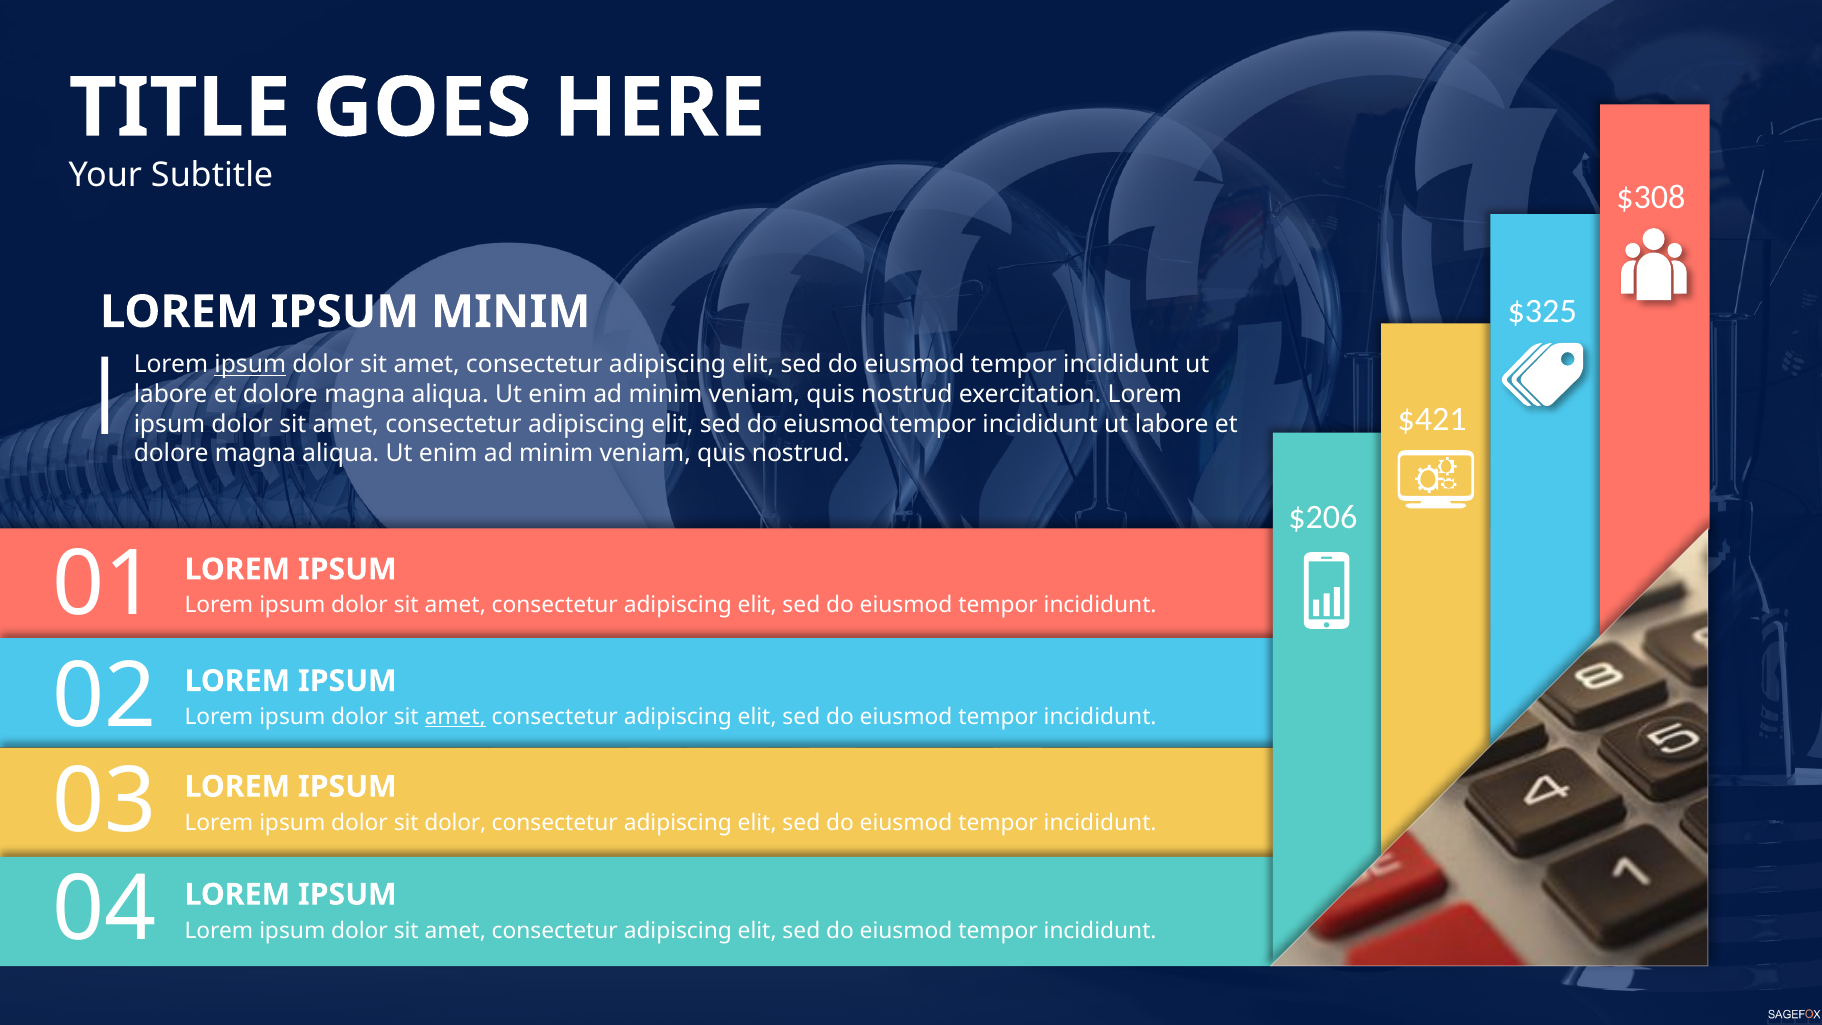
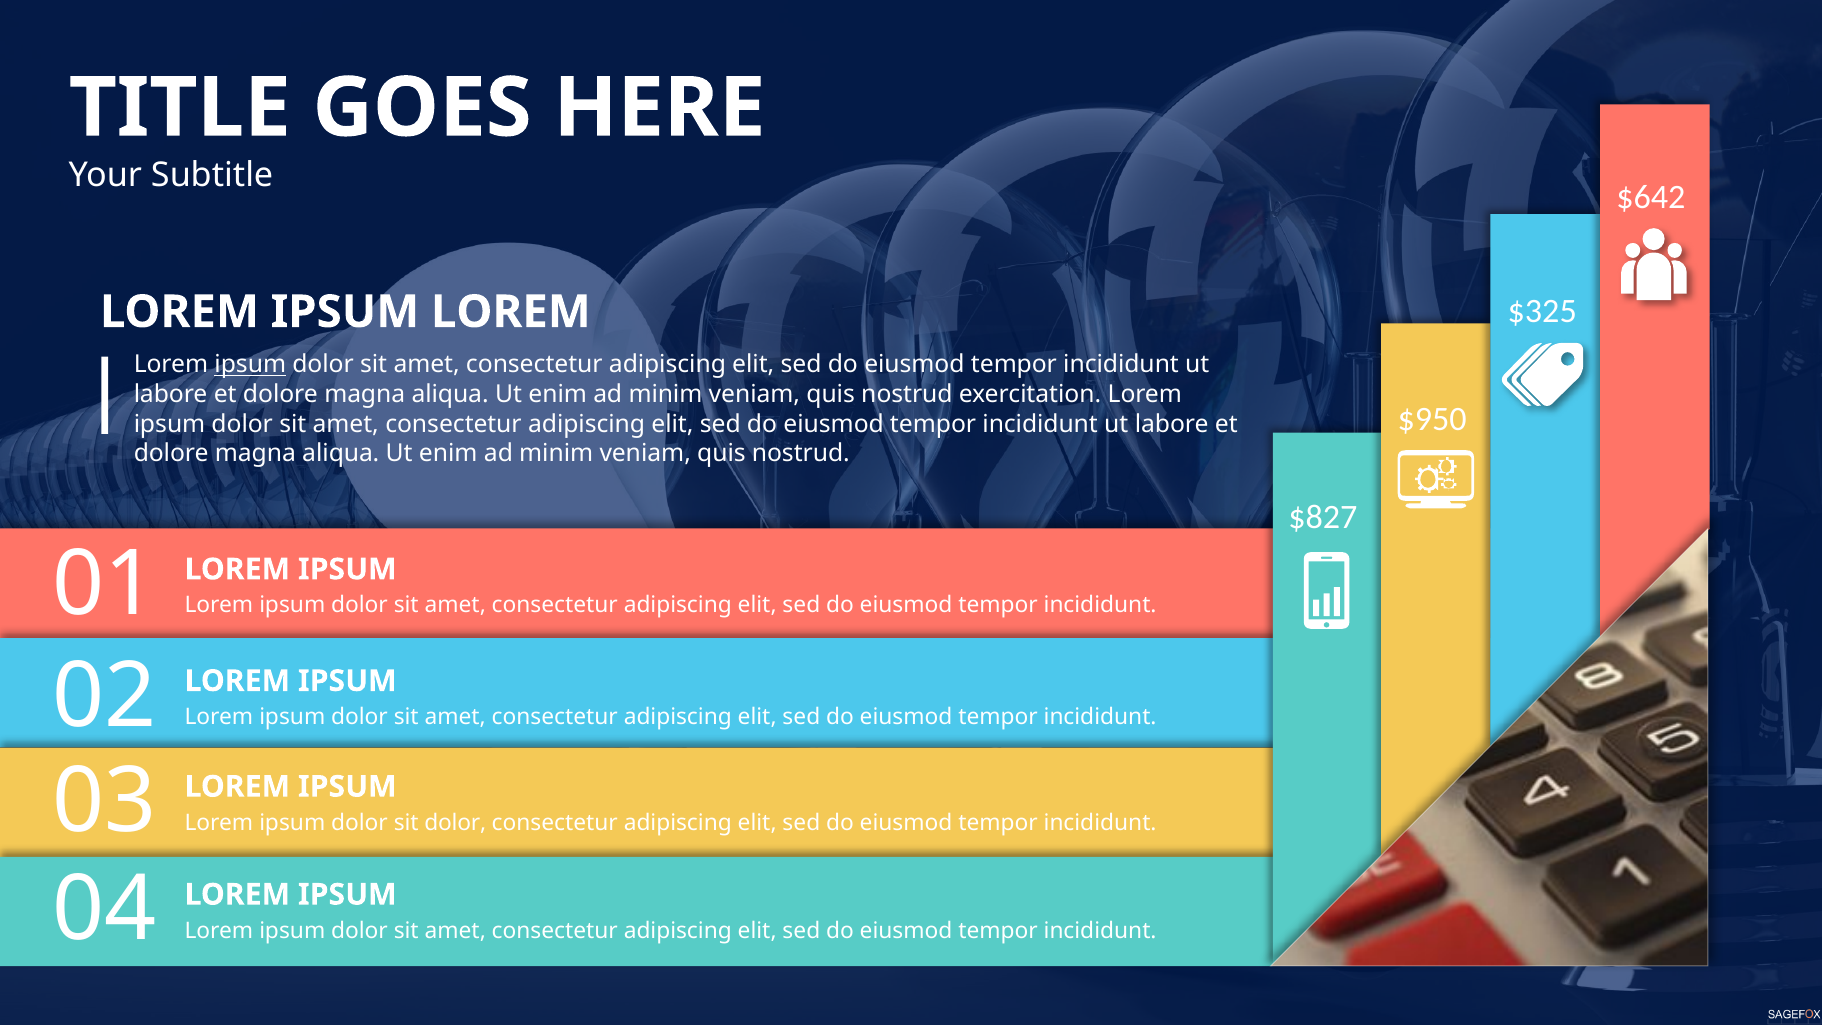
$308: $308 -> $642
MINIM at (511, 312): MINIM -> LOREM
$421: $421 -> $950
$206: $206 -> $827
amet at (455, 717) underline: present -> none
